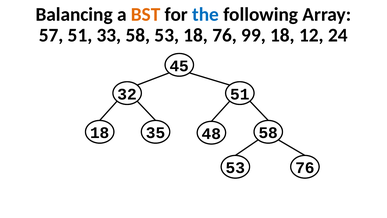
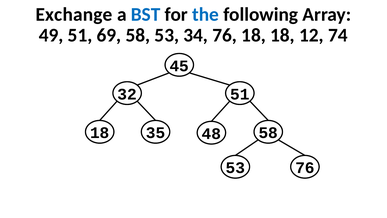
Balancing: Balancing -> Exchange
BST colour: orange -> blue
57: 57 -> 49
33: 33 -> 69
53 18: 18 -> 34
76 99: 99 -> 18
24: 24 -> 74
